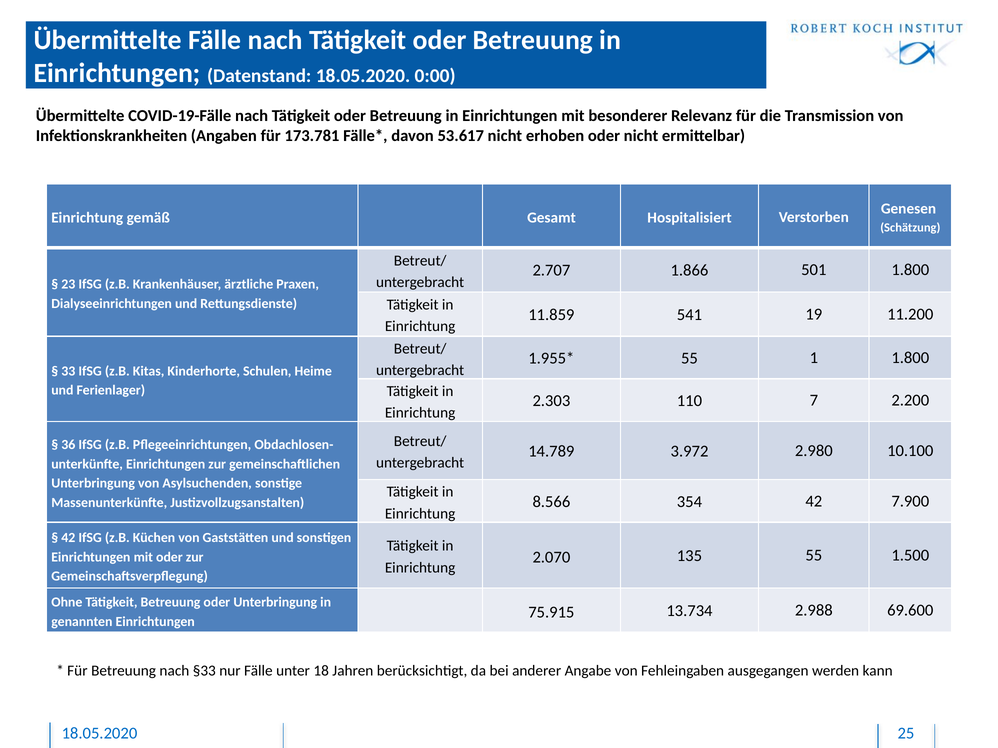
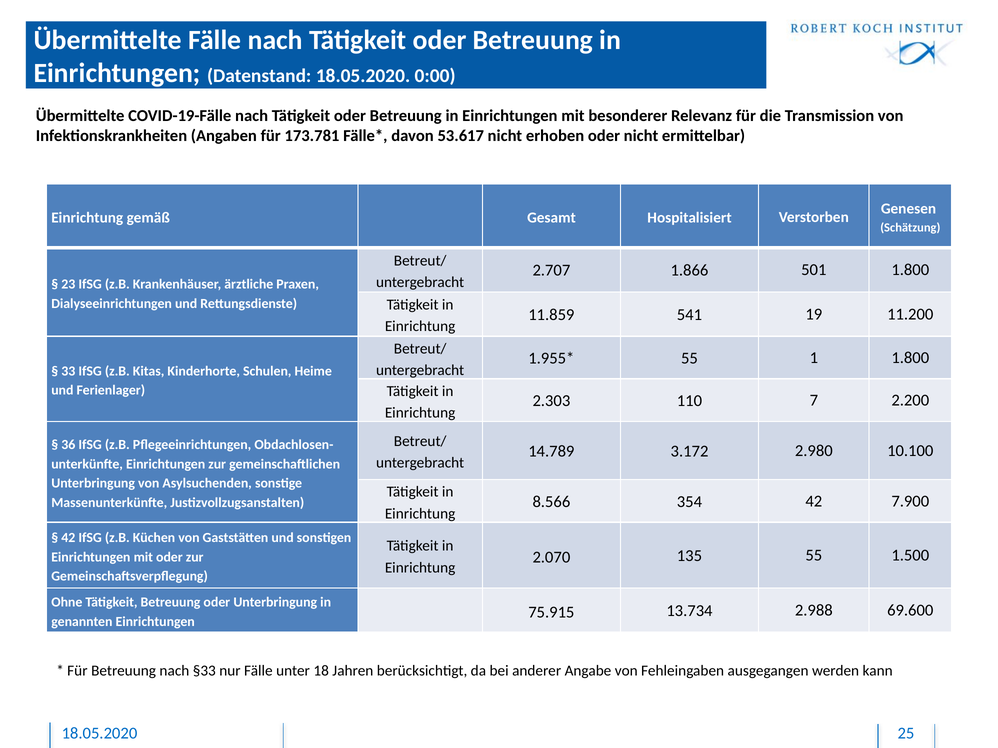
3.972: 3.972 -> 3.172
